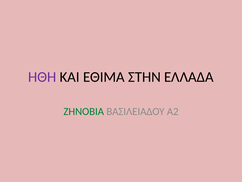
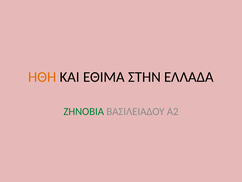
ΗΘΗ colour: purple -> orange
